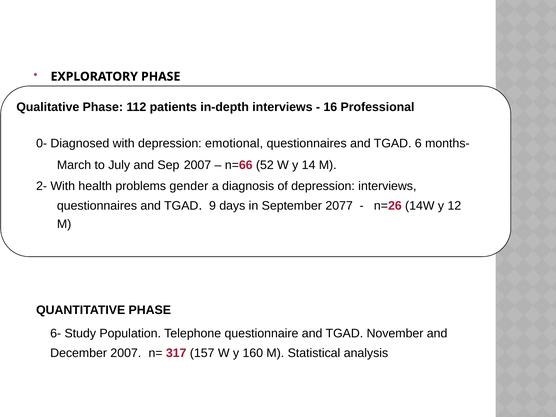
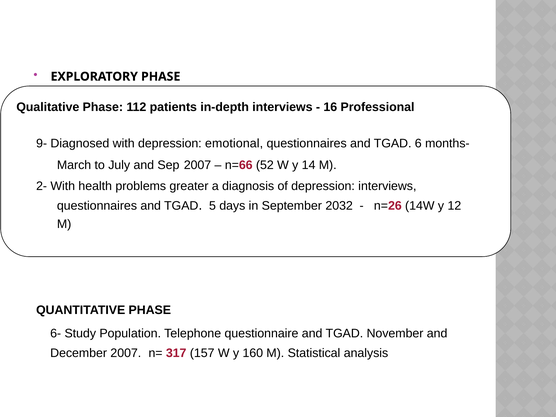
0-: 0- -> 9-
gender: gender -> greater
9: 9 -> 5
2077: 2077 -> 2032
